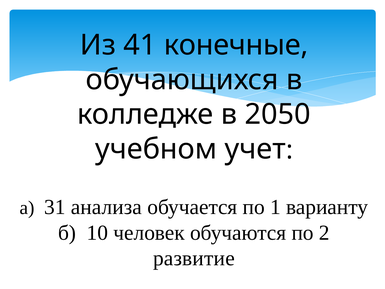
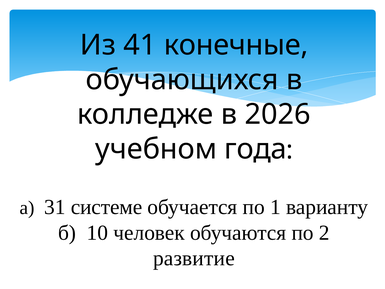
2050: 2050 -> 2026
учет: учет -> года
анализа: анализа -> системе
